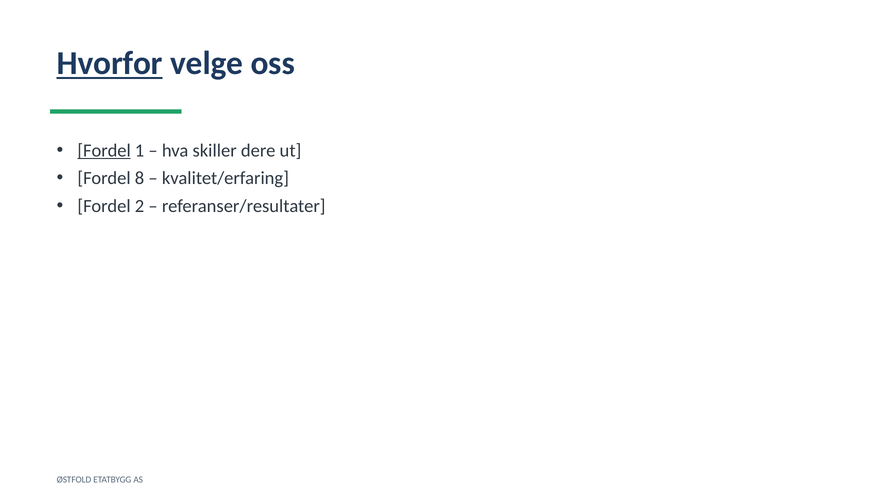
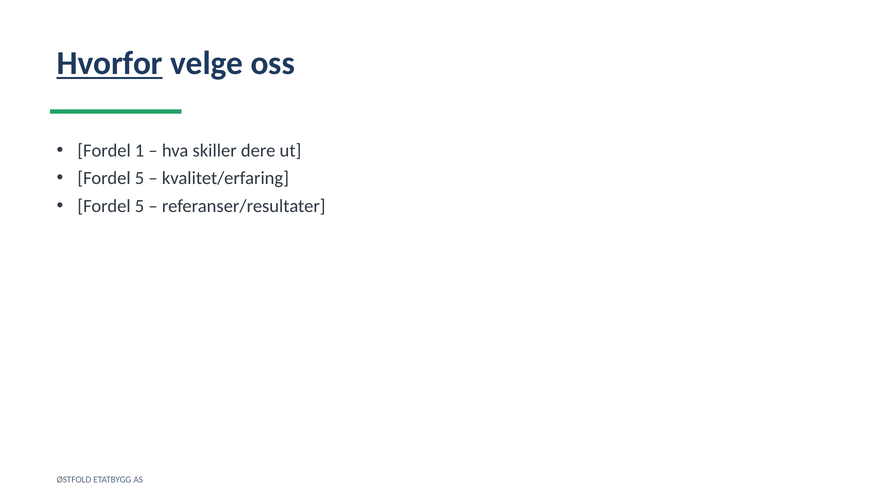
Fordel at (104, 151) underline: present -> none
8 at (140, 179): 8 -> 5
2 at (140, 206): 2 -> 5
